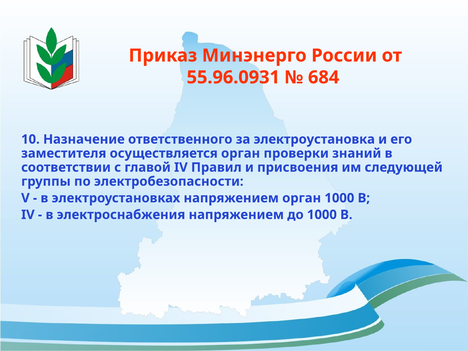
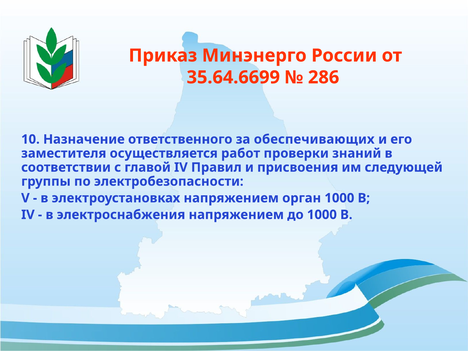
55.96.0931: 55.96.0931 -> 35.64.6699
684: 684 -> 286
электроустановка: электроустановка -> обеспечивающих
осуществляется орган: орган -> работ
